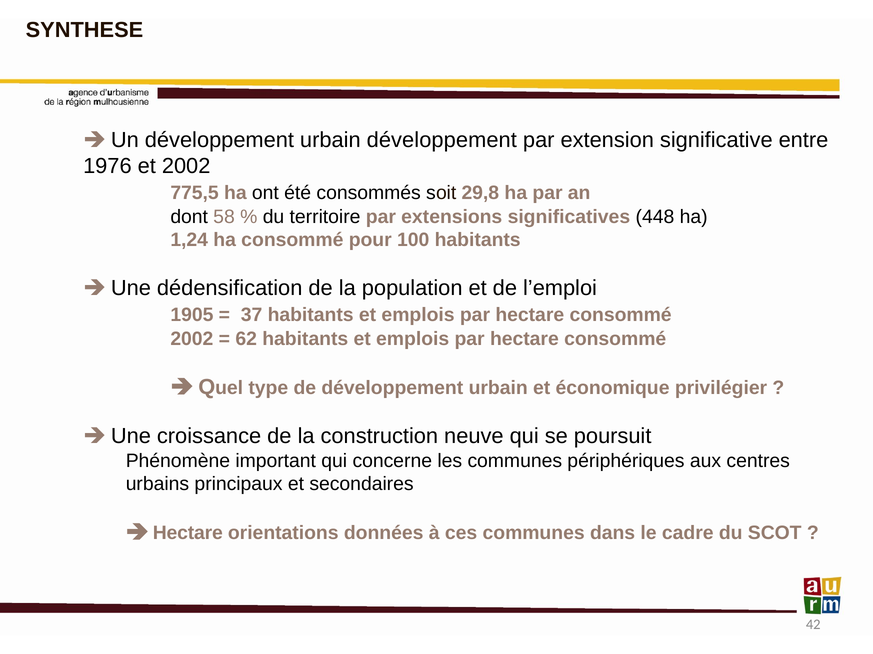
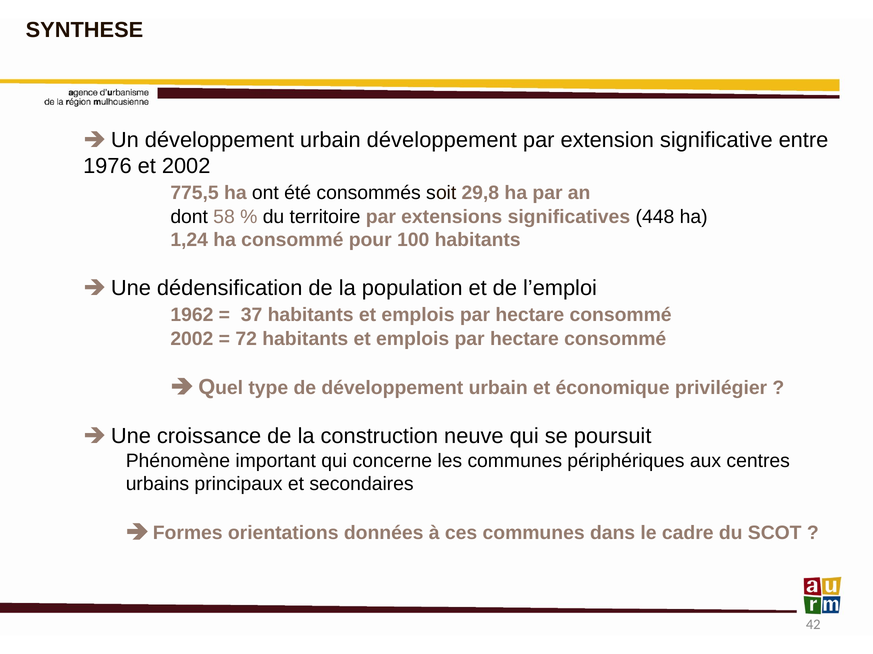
1905: 1905 -> 1962
62: 62 -> 72
Hectare at (188, 534): Hectare -> Formes
